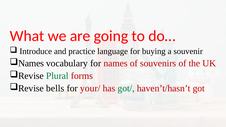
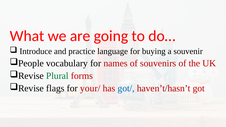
Names at (31, 63): Names -> People
bells: bells -> flags
got/ colour: green -> blue
